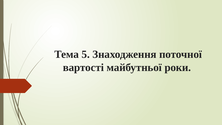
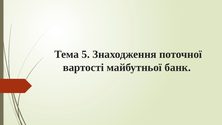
роки: роки -> банк
